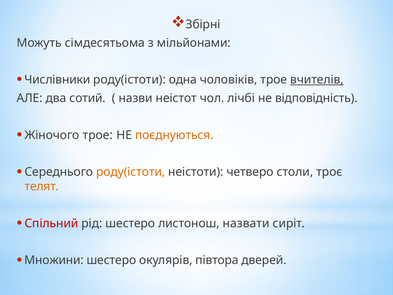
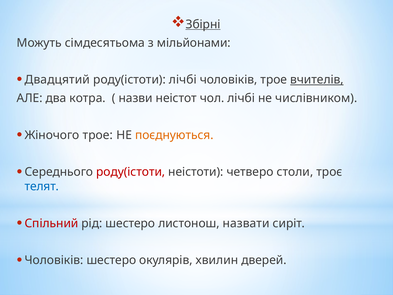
Збірні underline: none -> present
Числівники: Числівники -> Двадцятий
роду(істоти одна: одна -> лічбі
сотий: сотий -> котра
відповідність: відповідність -> числівником
роду(істоти at (131, 172) colour: orange -> red
телят colour: orange -> blue
Множини at (54, 260): Множини -> Чоловіків
півтора: півтора -> хвилин
